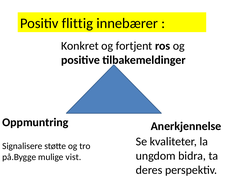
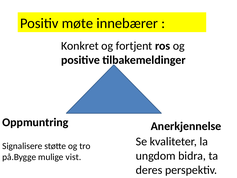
flittig: flittig -> møte
